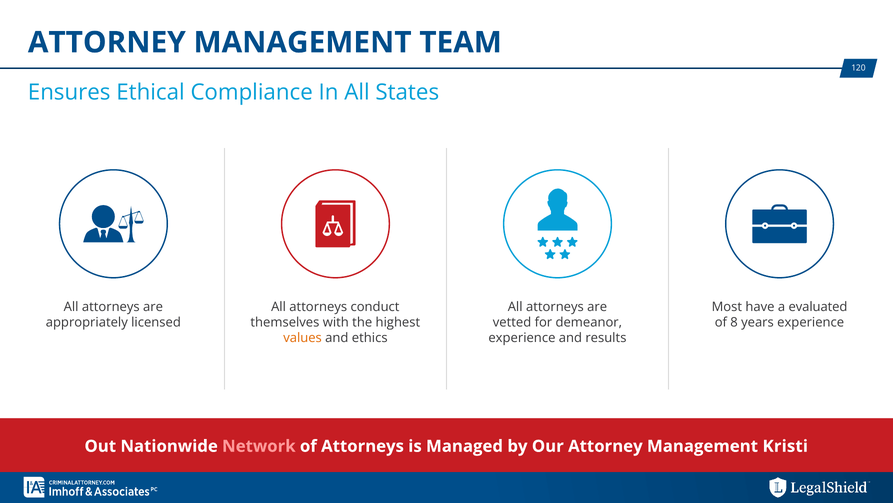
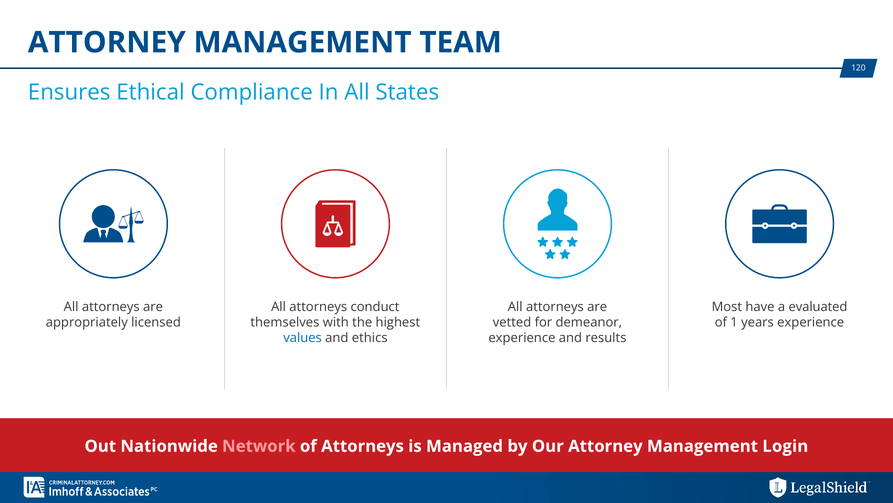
8: 8 -> 1
values colour: orange -> blue
Kristi: Kristi -> Login
